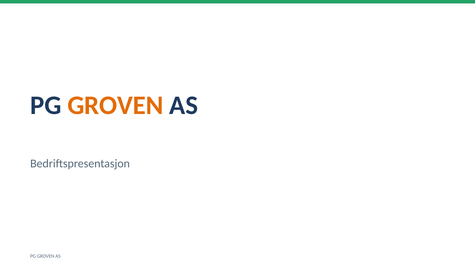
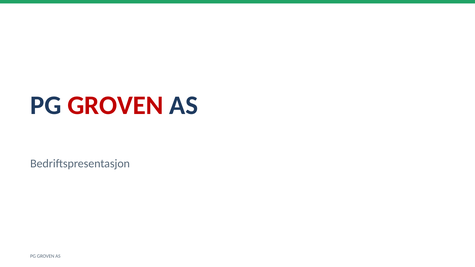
GROVEN at (115, 105) colour: orange -> red
